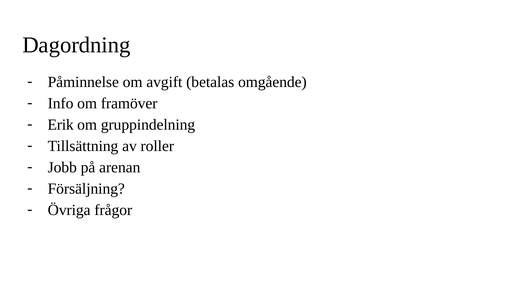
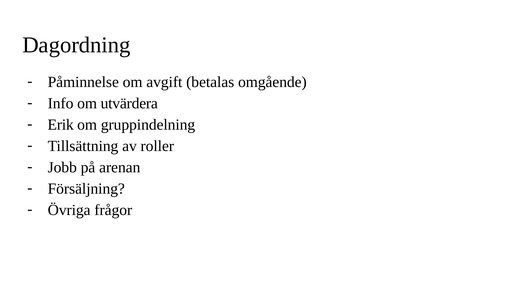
framöver: framöver -> utvärdera
